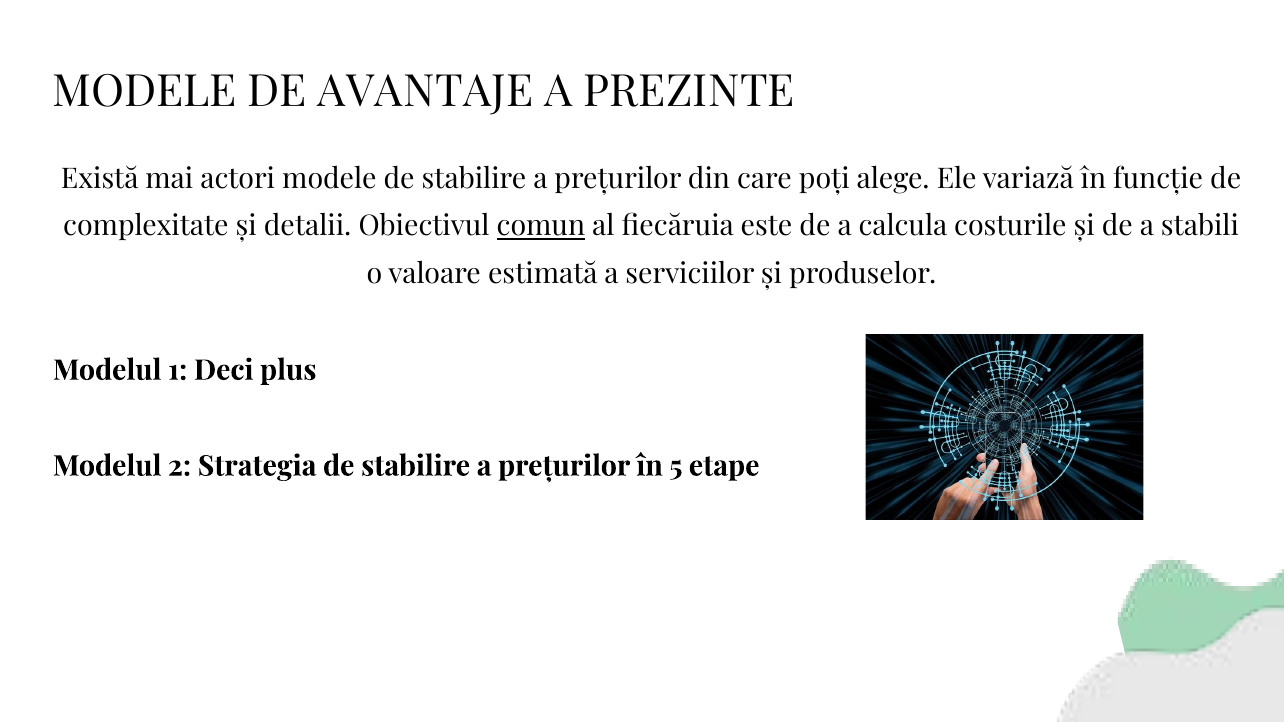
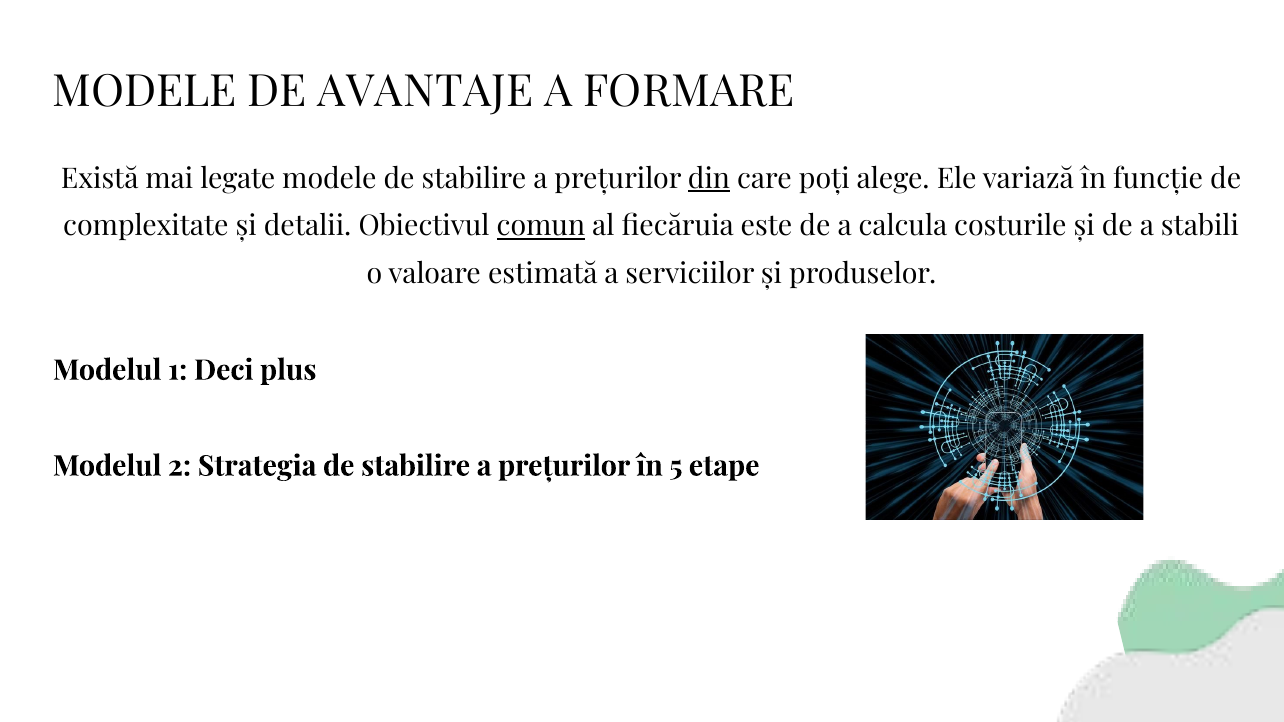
PREZINTE: PREZINTE -> FORMARE
actori: actori -> legate
din underline: none -> present
